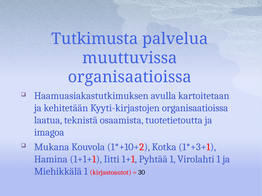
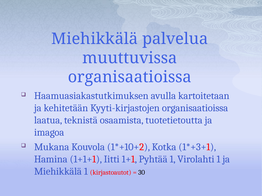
Tutkimusta at (95, 39): Tutkimusta -> Miehikkälä
